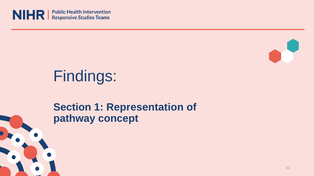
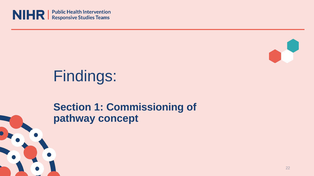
Representation: Representation -> Commissioning
